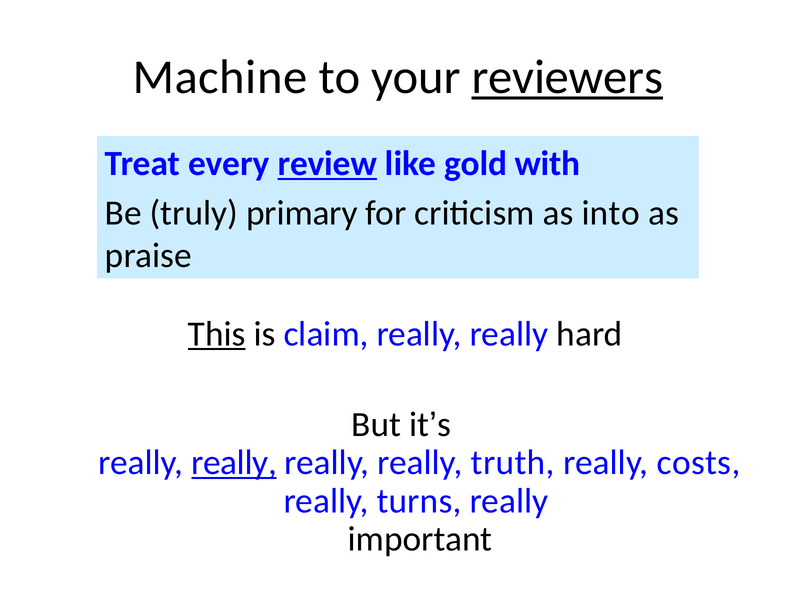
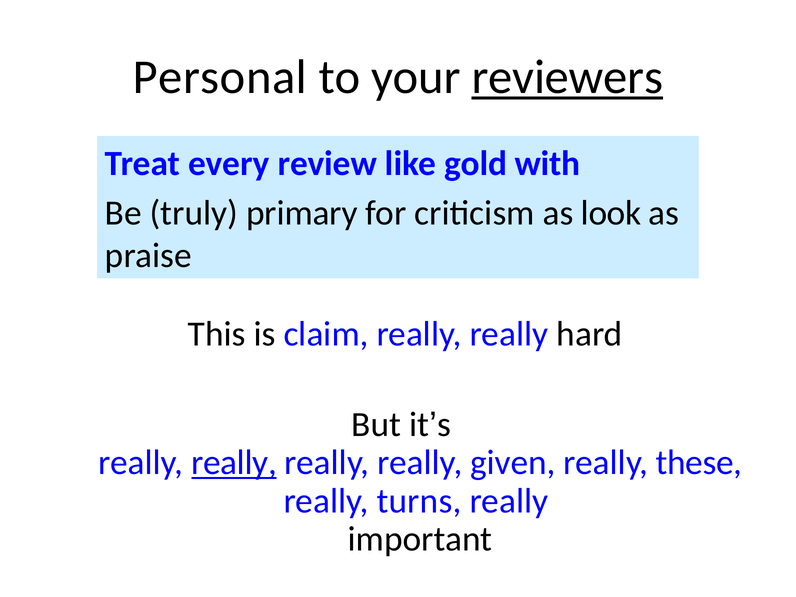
Machine: Machine -> Personal
review underline: present -> none
into: into -> look
This underline: present -> none
truth: truth -> given
costs: costs -> these
